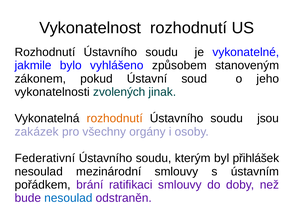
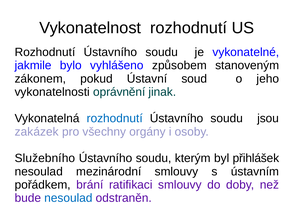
zvolených: zvolených -> oprávnění
rozhodnutí at (115, 118) colour: orange -> blue
Federativní: Federativní -> Služebního
